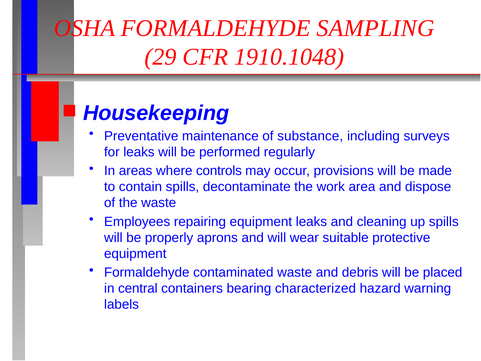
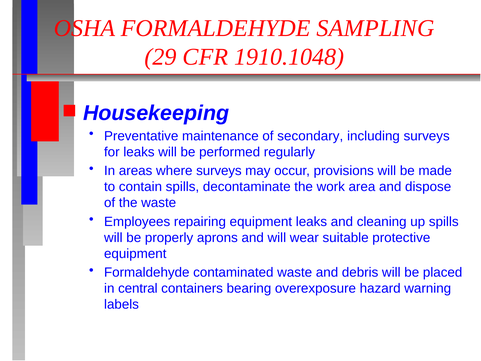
substance: substance -> secondary
where controls: controls -> surveys
characterized: characterized -> overexposure
